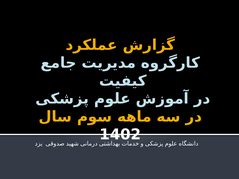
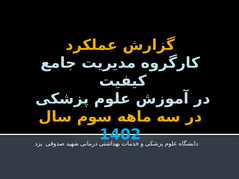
1402 colour: white -> light blue
